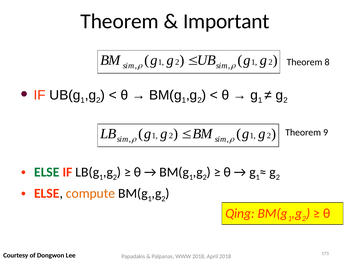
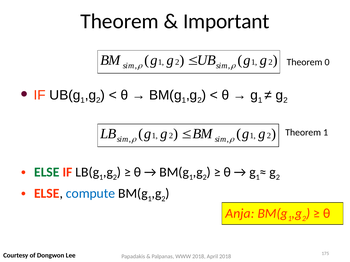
8: 8 -> 0
Theorem 9: 9 -> 1
compute colour: orange -> blue
Qing: Qing -> Anja
